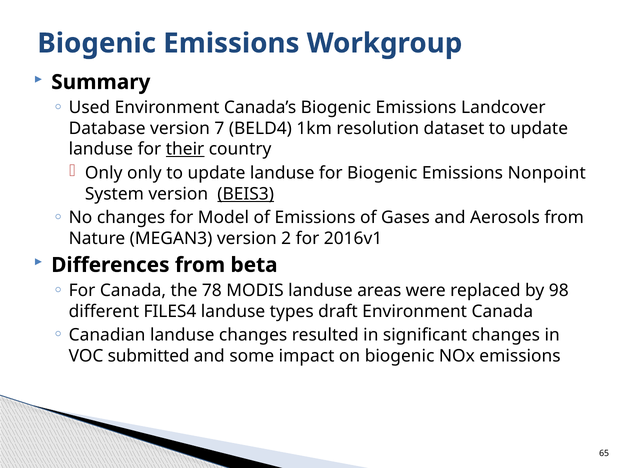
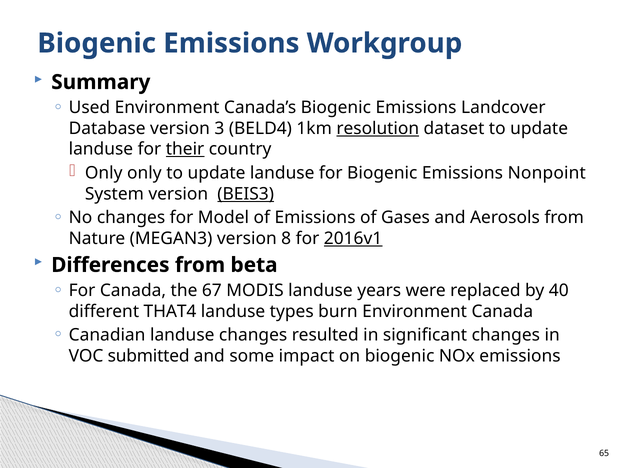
7: 7 -> 3
resolution underline: none -> present
2: 2 -> 8
2016v1 underline: none -> present
78: 78 -> 67
areas: areas -> years
98: 98 -> 40
FILES4: FILES4 -> THAT4
draft: draft -> burn
